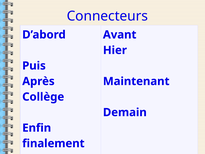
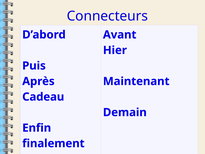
Collège: Collège -> Cadeau
